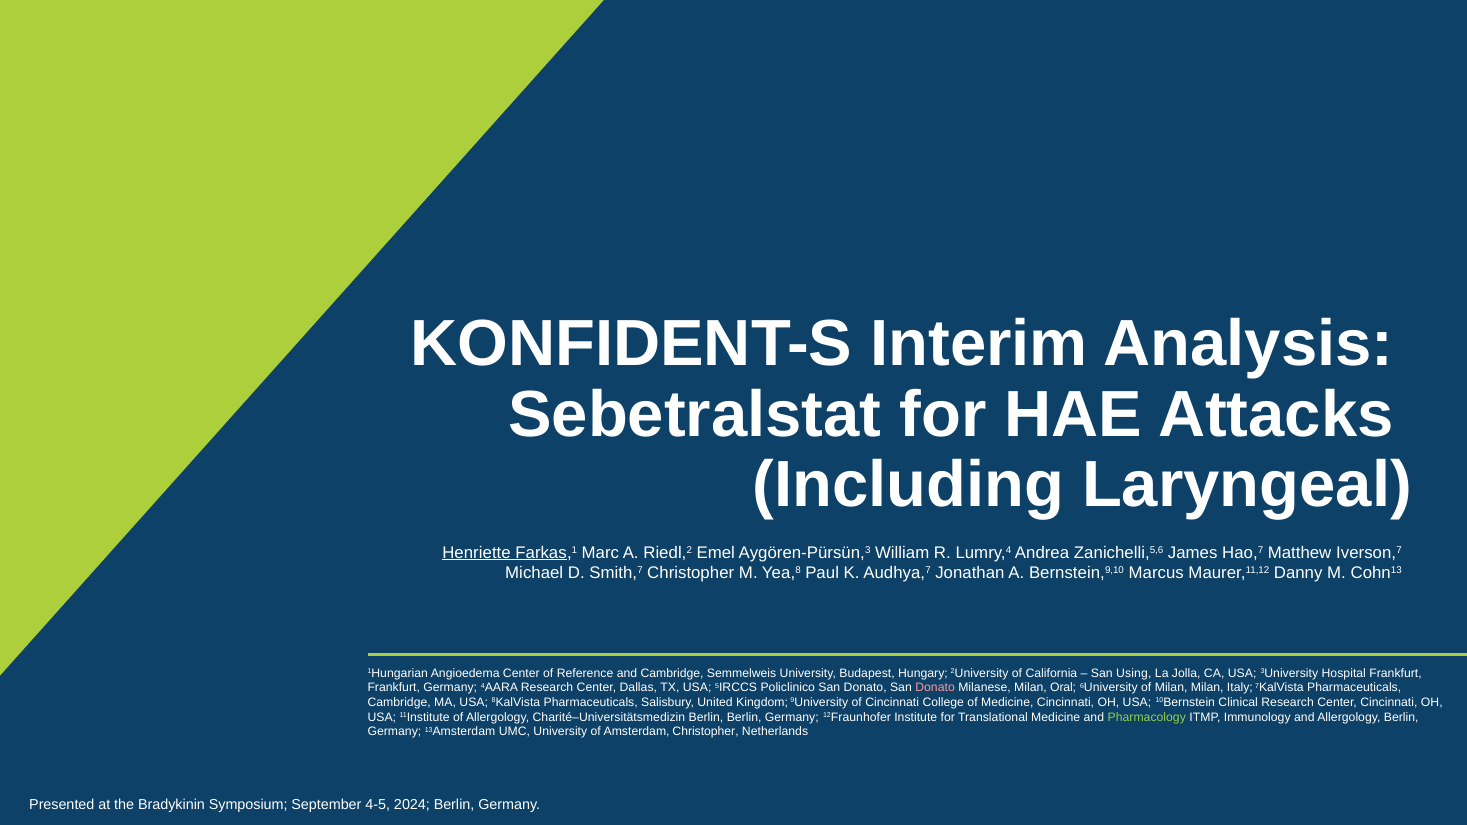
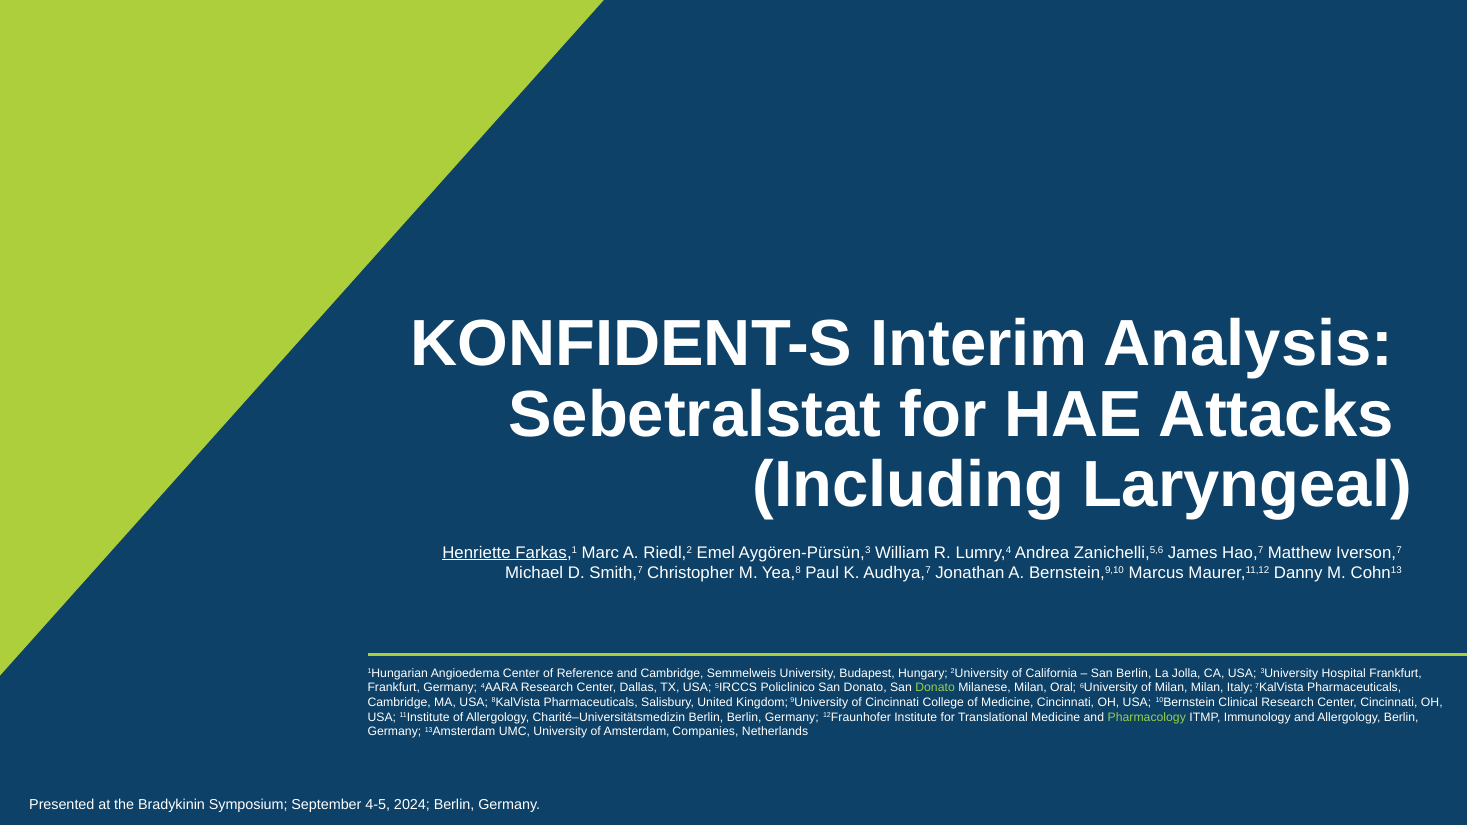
San Using: Using -> Berlin
Donato at (935, 688) colour: pink -> light green
Amsterdam Christopher: Christopher -> Companies
